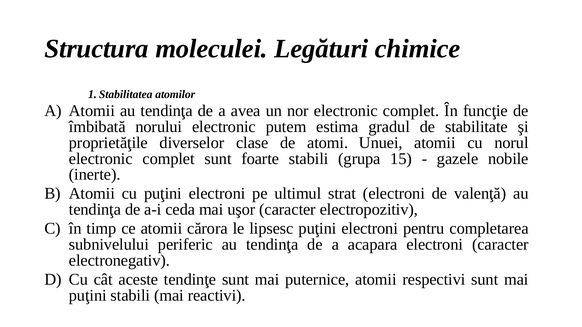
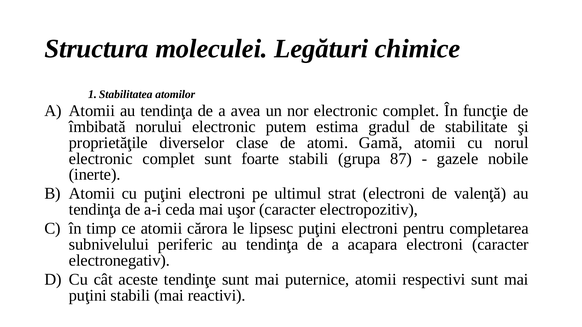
Unuei: Unuei -> Gamă
15: 15 -> 87
